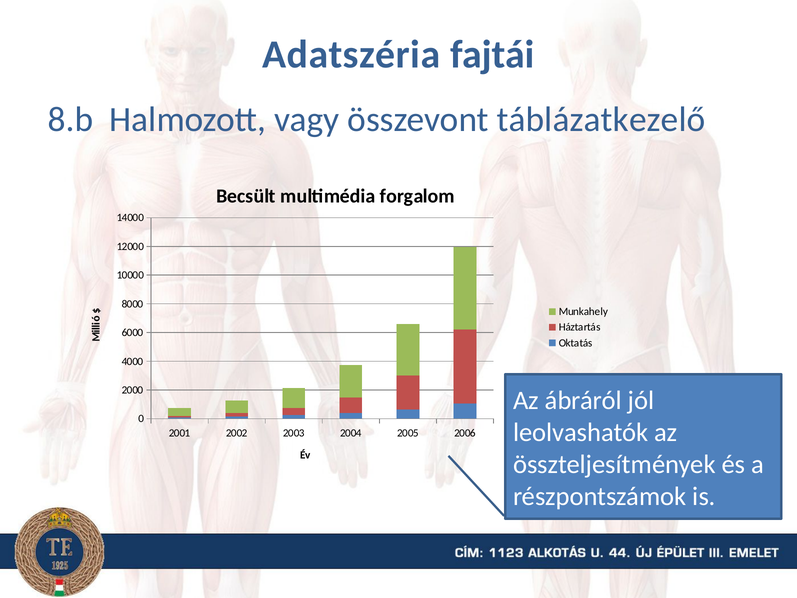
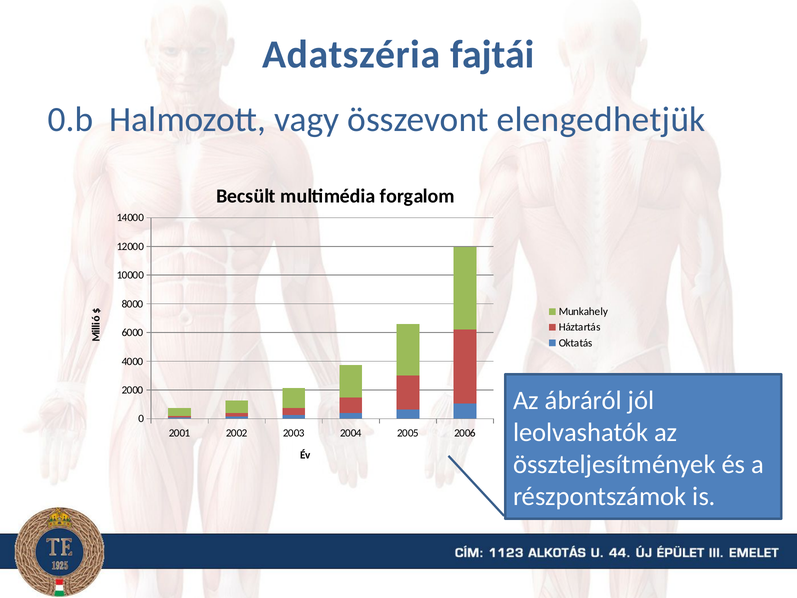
8.b: 8.b -> 0.b
táblázatkezelő: táblázatkezelő -> elengedhetjük
